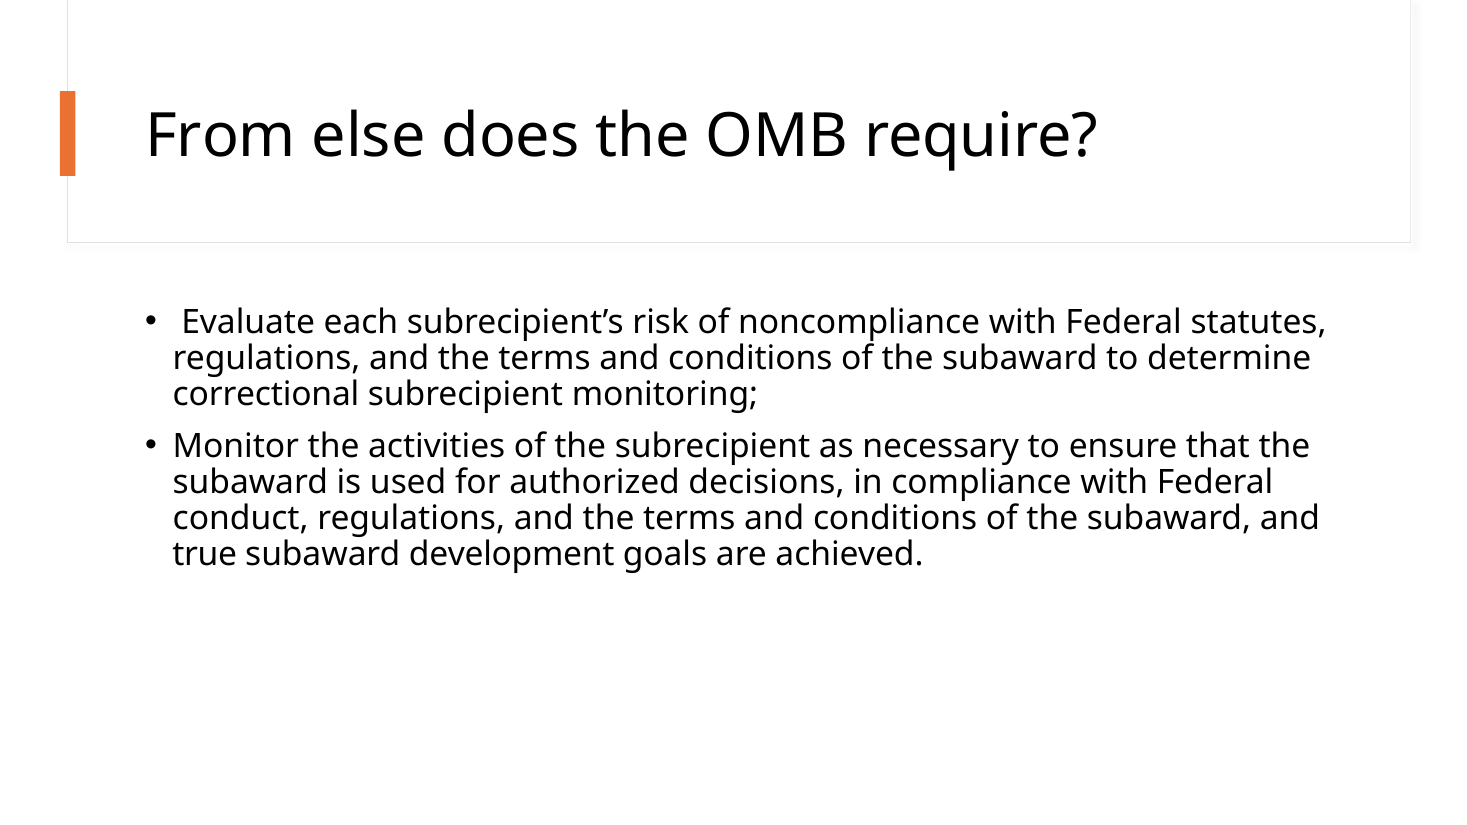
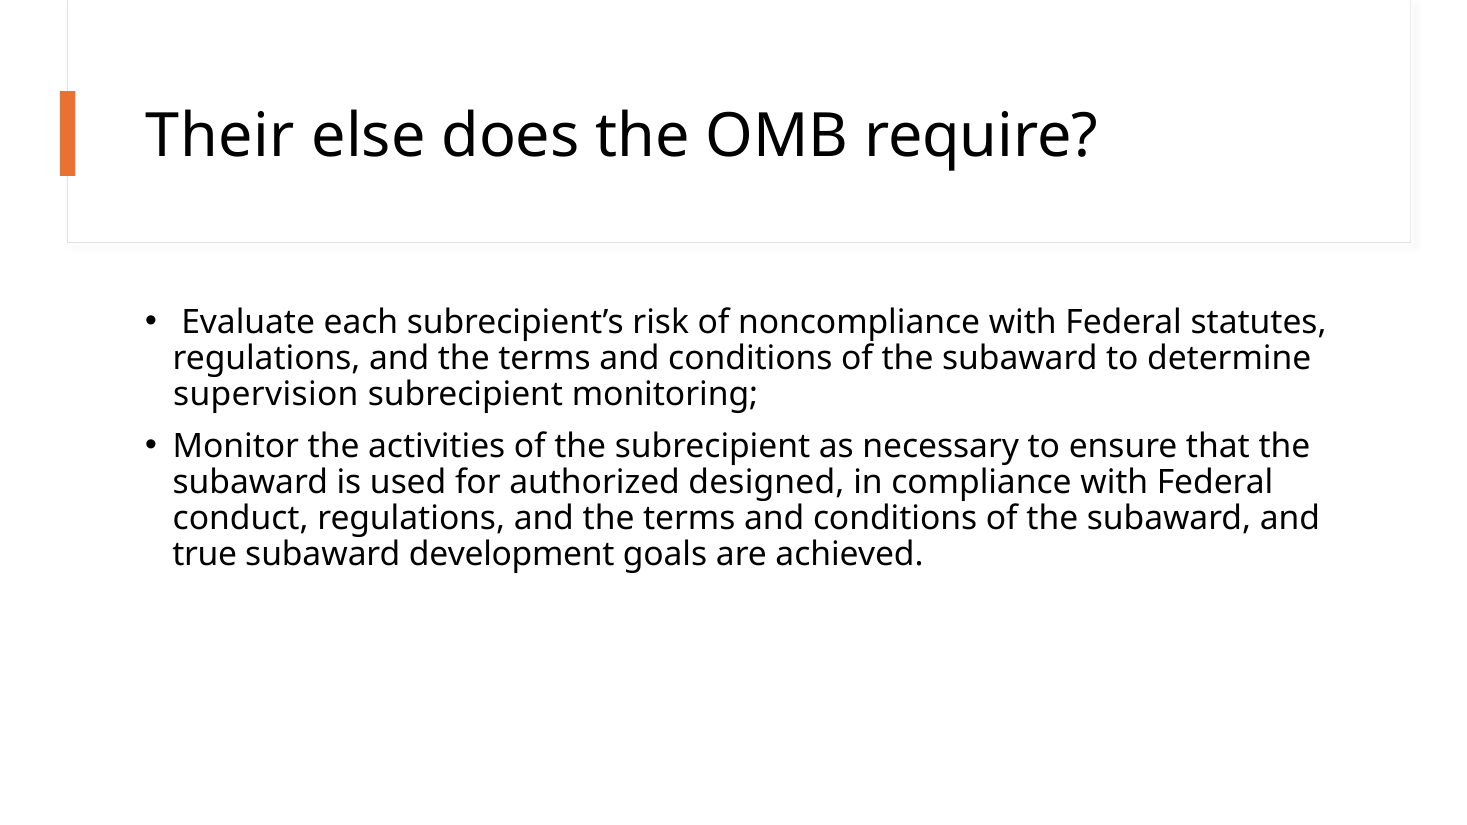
From: From -> Their
correctional: correctional -> supervision
decisions: decisions -> designed
